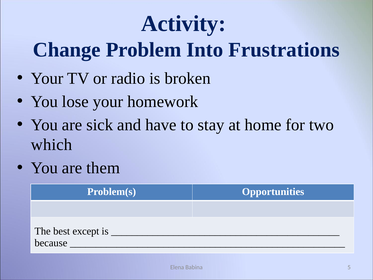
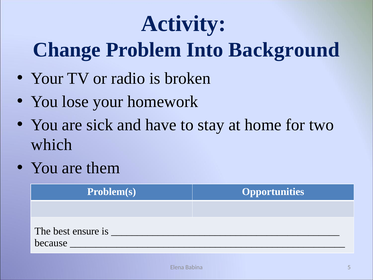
Frustrations: Frustrations -> Background
except: except -> ensure
